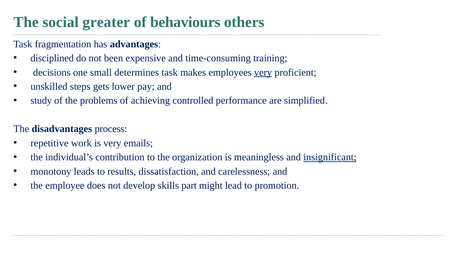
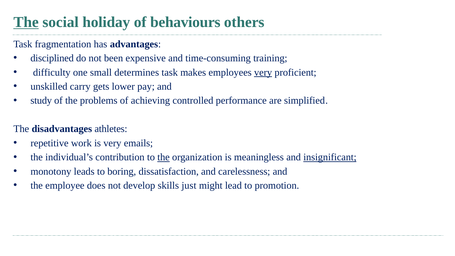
The at (26, 22) underline: none -> present
greater: greater -> holiday
decisions: decisions -> difficulty
steps: steps -> carry
process: process -> athletes
the at (164, 157) underline: none -> present
results: results -> boring
part: part -> just
